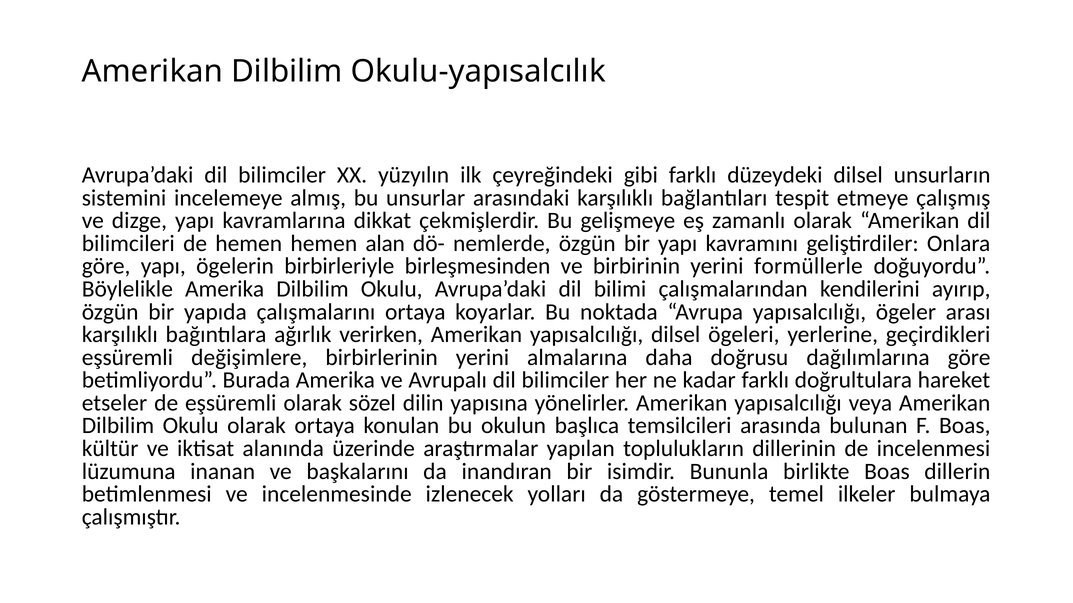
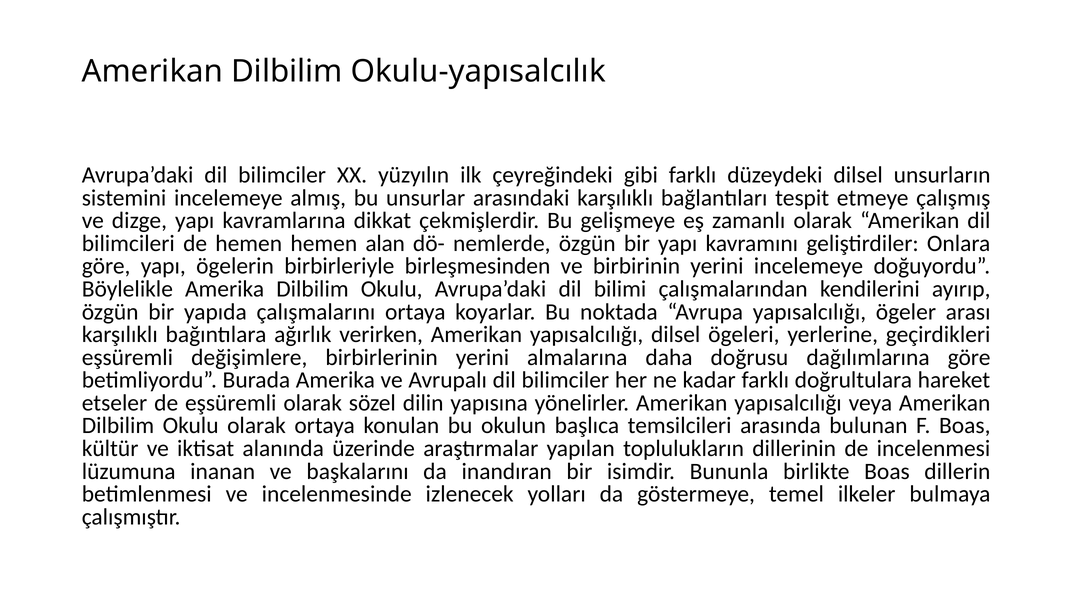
yerini formüllerle: formüllerle -> incelemeye
